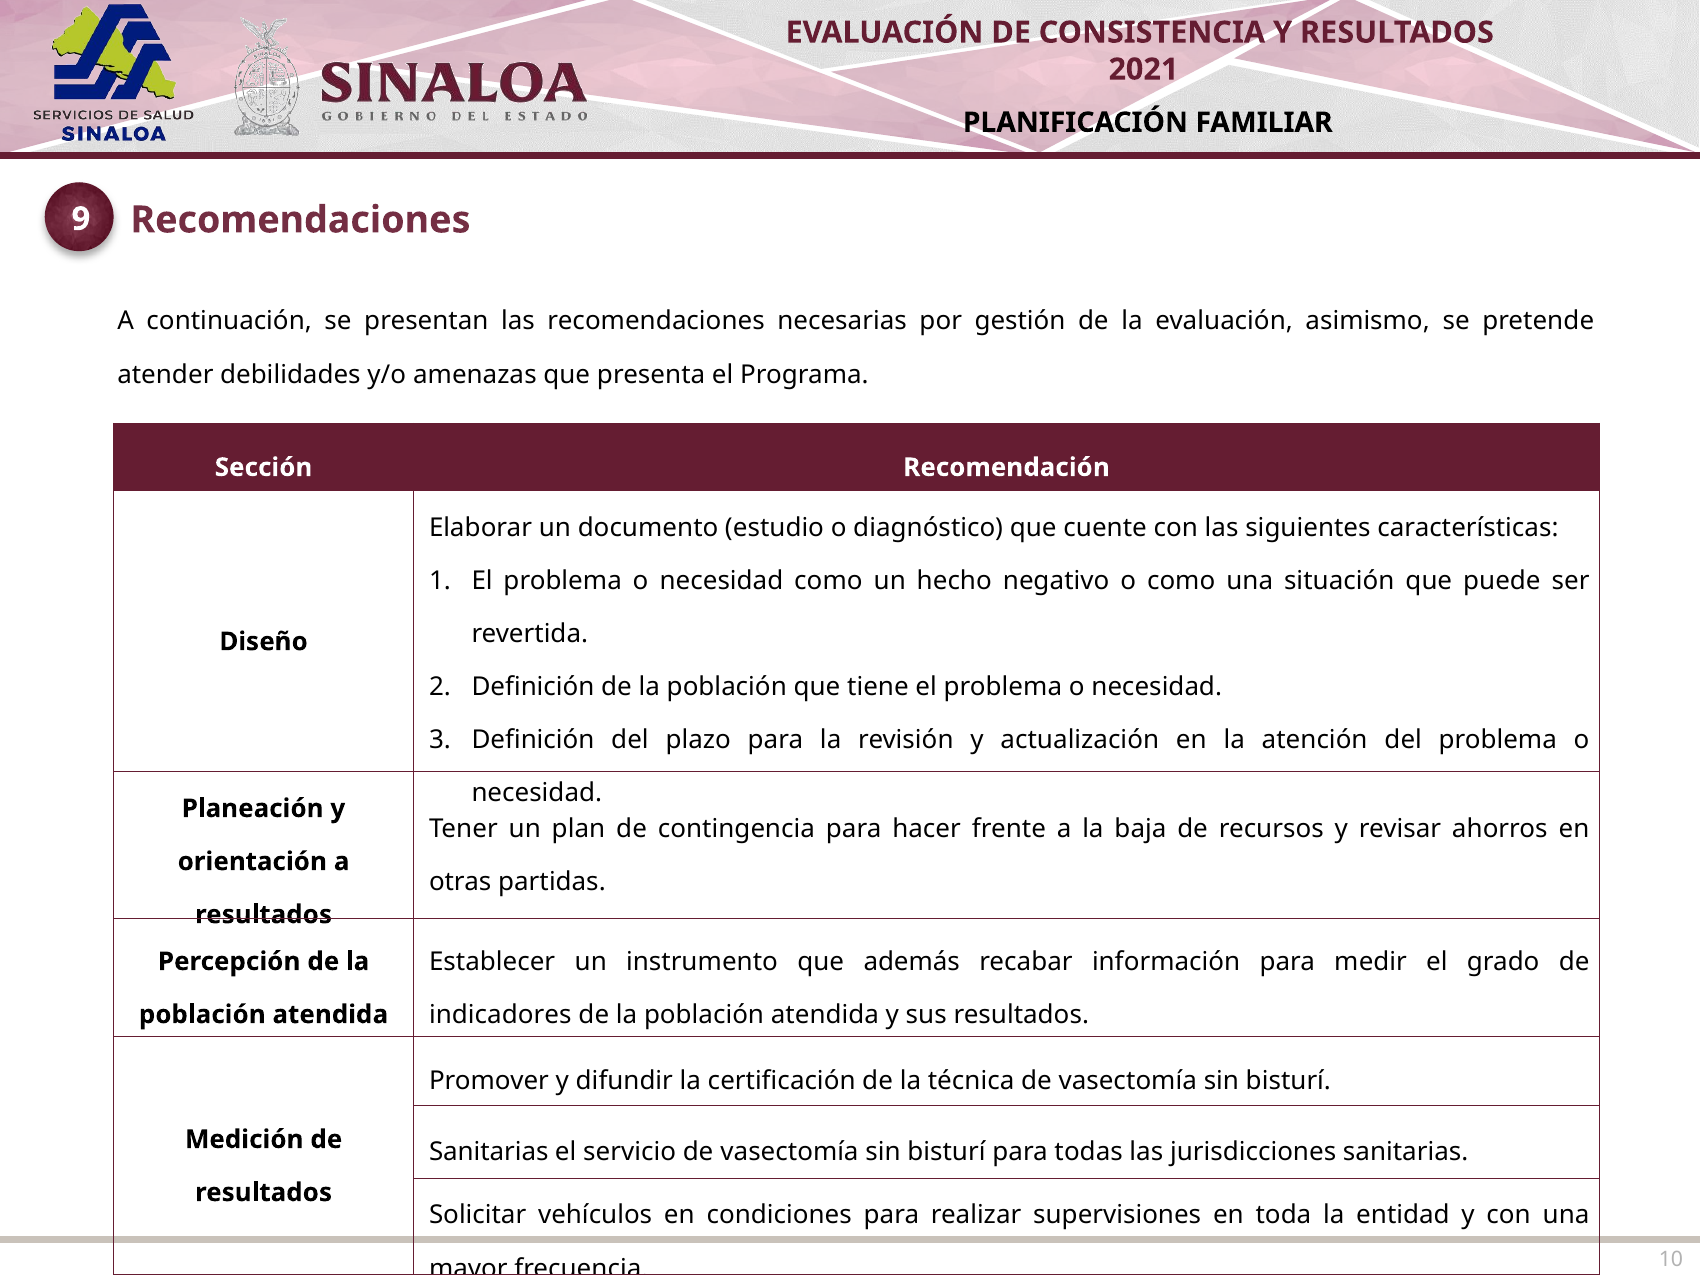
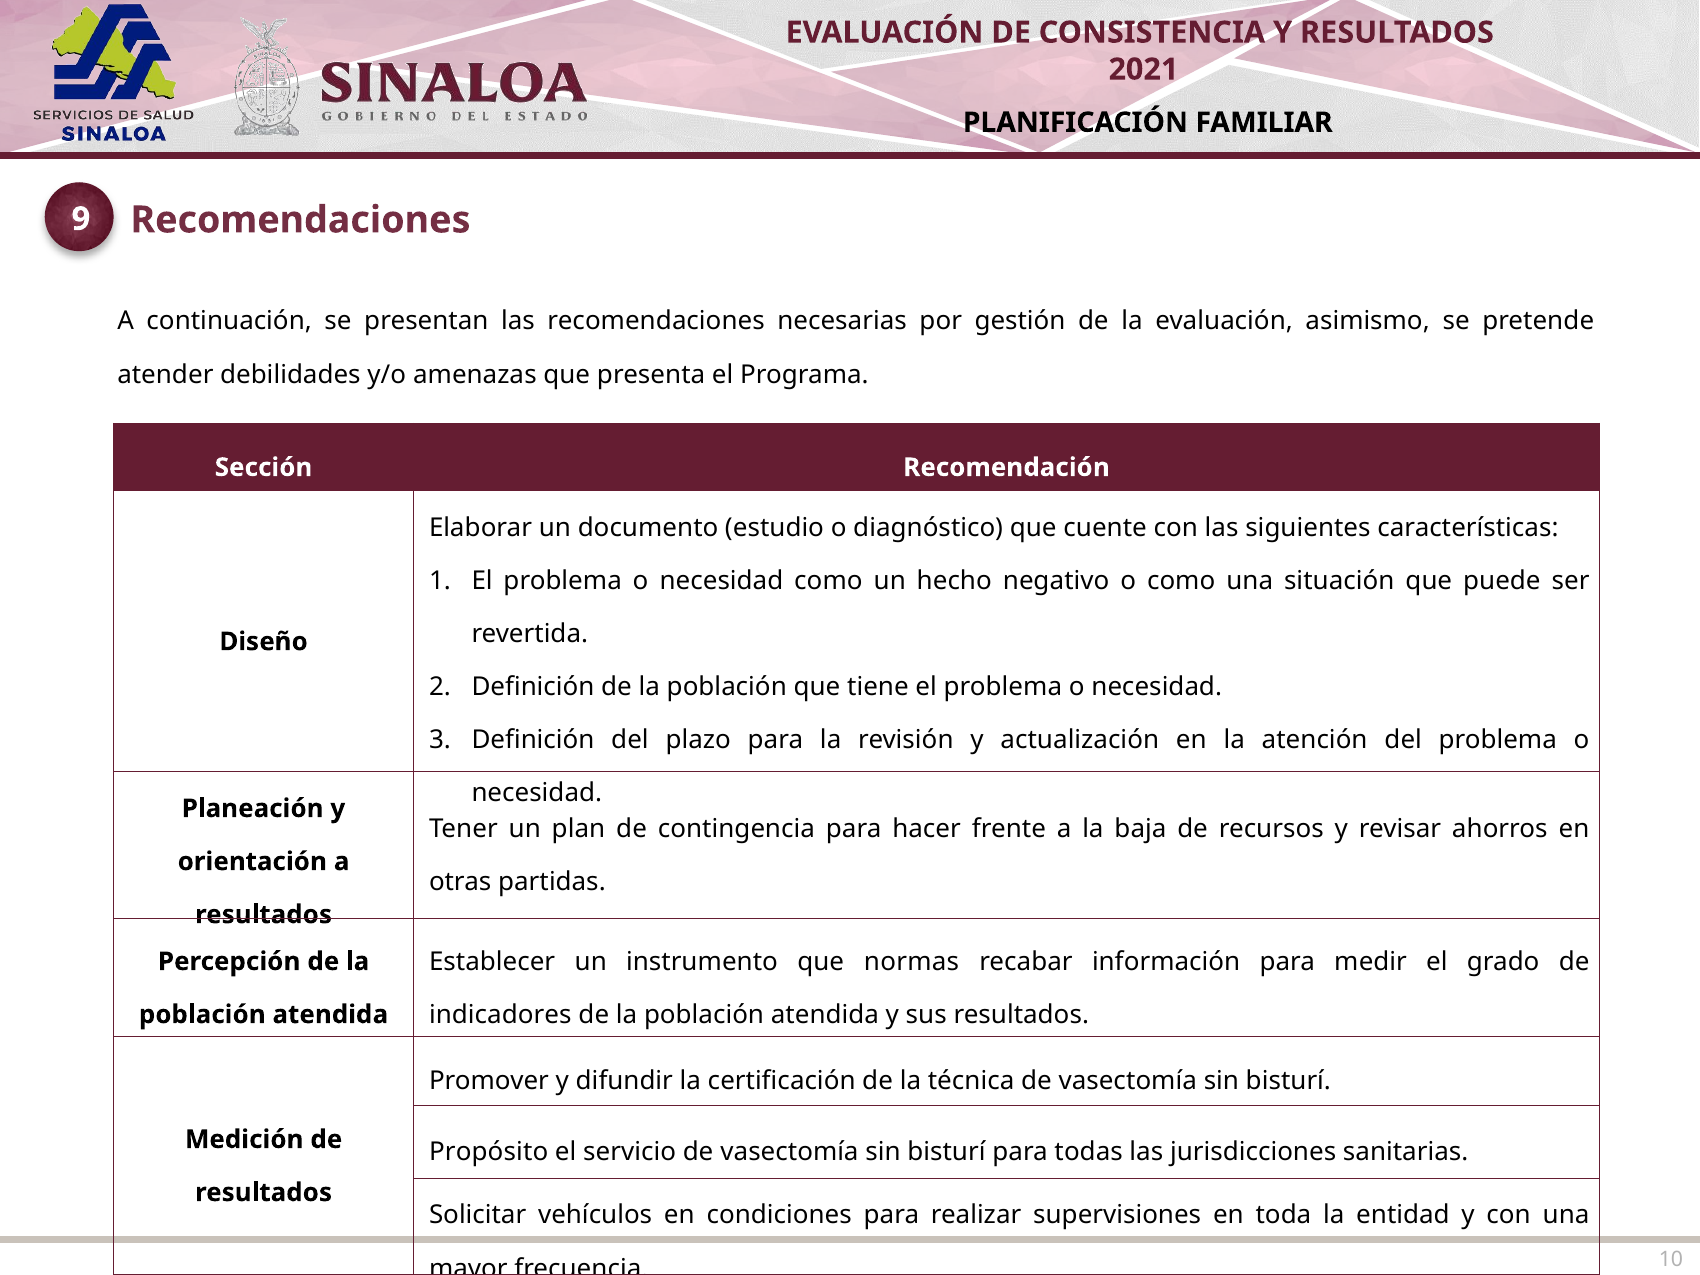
además: además -> normas
Sanitarias at (489, 1152): Sanitarias -> Propósito
